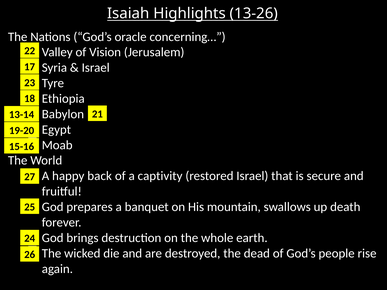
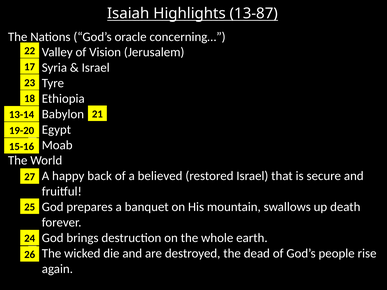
13-26: 13-26 -> 13-87
captivity: captivity -> believed
